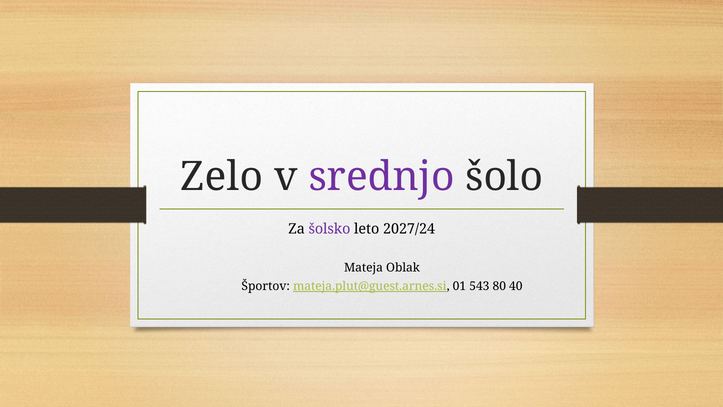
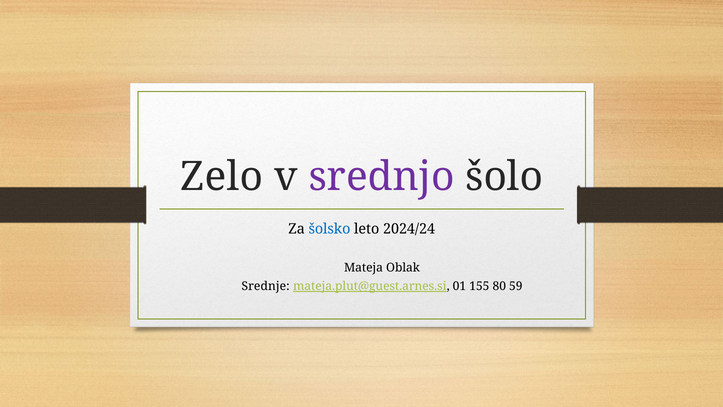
šolsko colour: purple -> blue
2027/24: 2027/24 -> 2024/24
Športov: Športov -> Srednje
543: 543 -> 155
40: 40 -> 59
